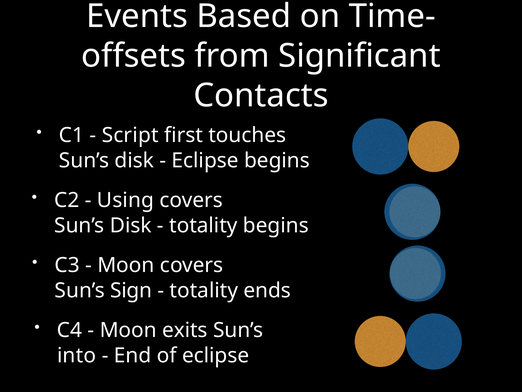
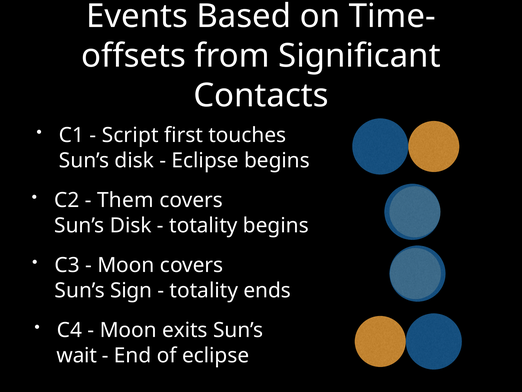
Using: Using -> Them
into: into -> wait
